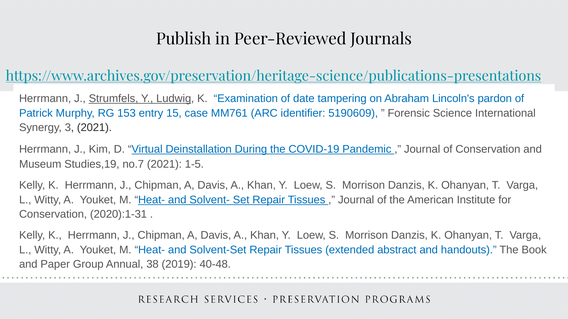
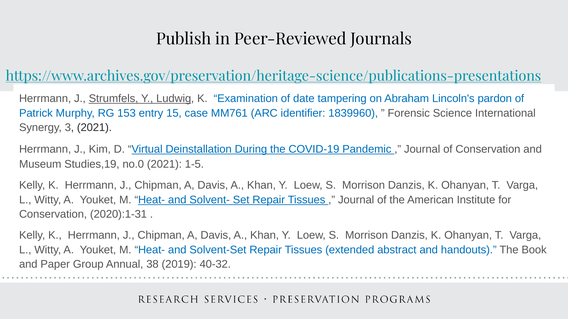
5190609: 5190609 -> 1839960
no.7: no.7 -> no.0
40-48: 40-48 -> 40-32
